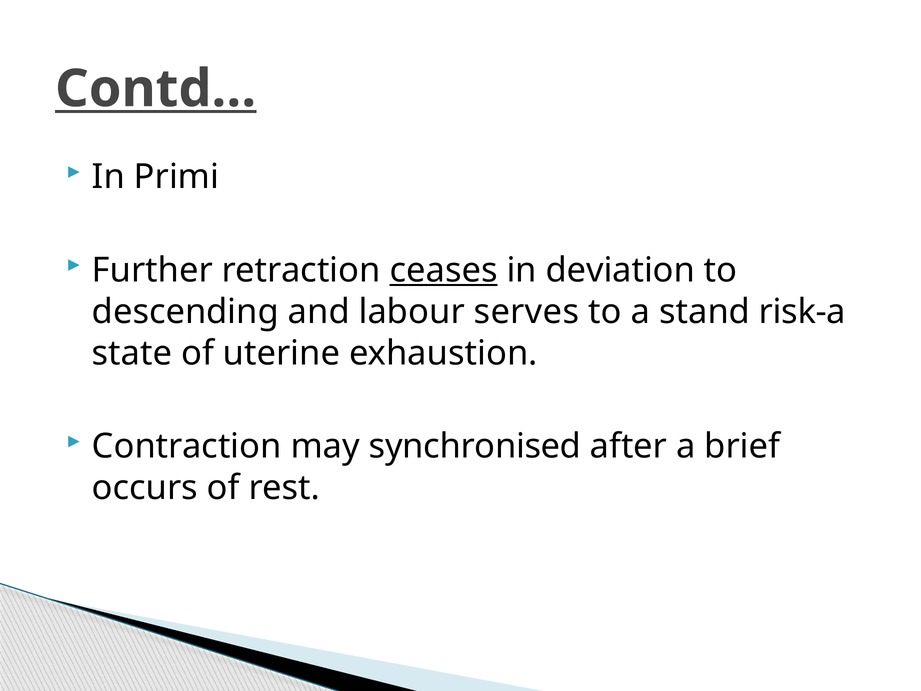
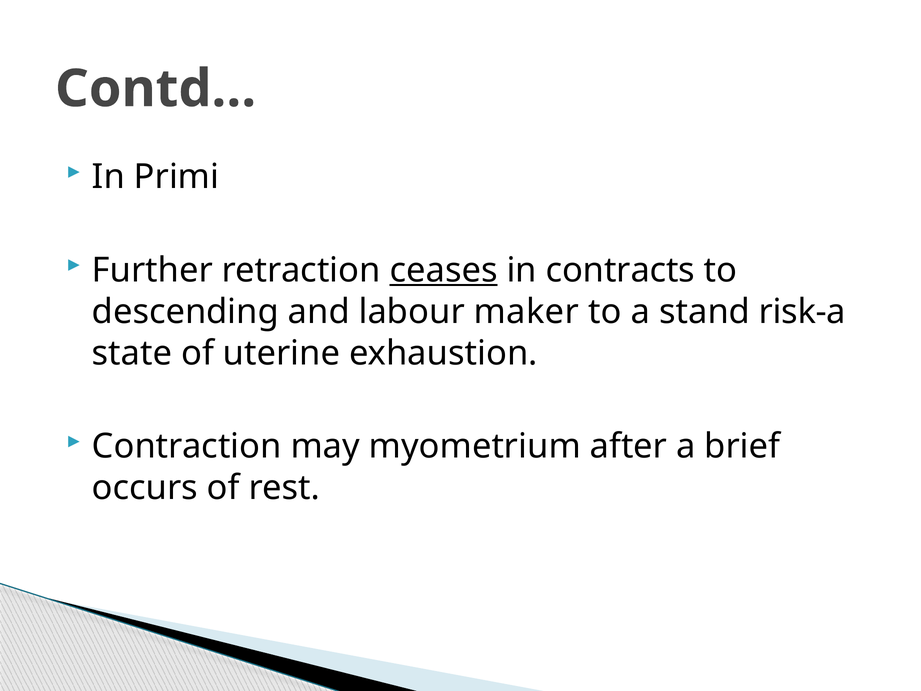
Contd… underline: present -> none
deviation: deviation -> contracts
serves: serves -> maker
synchronised: synchronised -> myometrium
